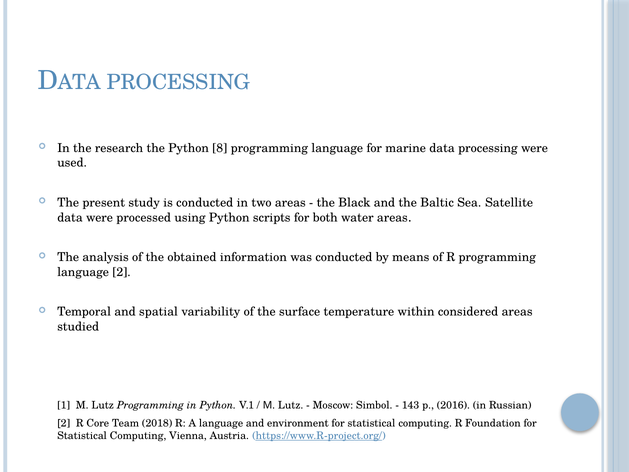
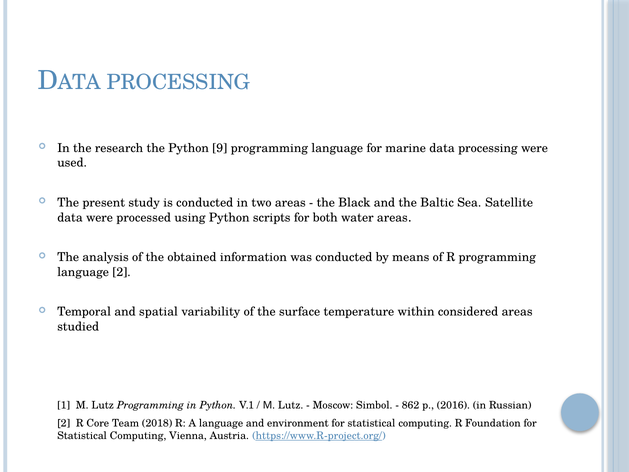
8: 8 -> 9
143: 143 -> 862
